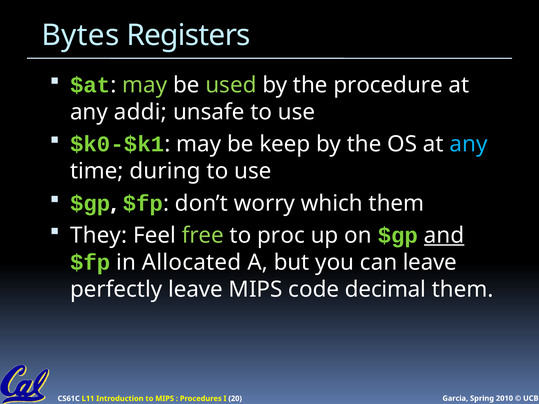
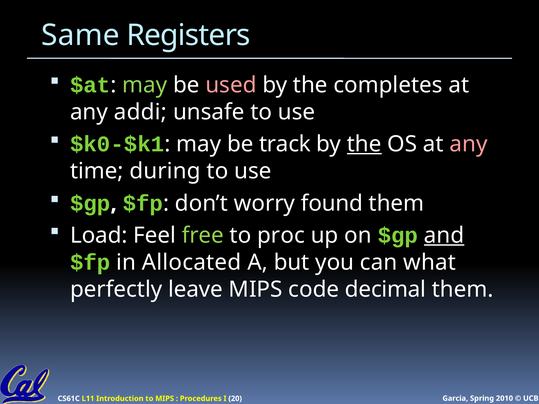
Bytes: Bytes -> Same
used colour: light green -> pink
procedure: procedure -> completes
keep: keep -> track
the at (364, 144) underline: none -> present
any at (468, 144) colour: light blue -> pink
which: which -> found
They: They -> Load
can leave: leave -> what
